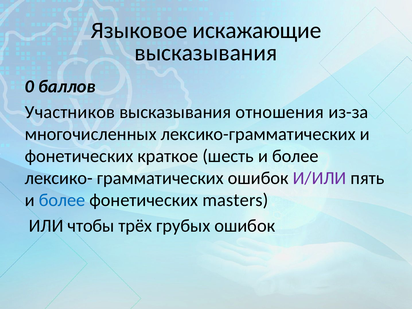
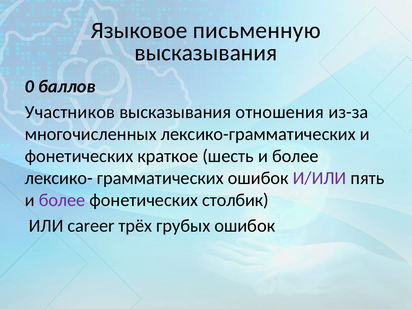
искажающие: искажающие -> письменную
более at (62, 200) colour: blue -> purple
masters: masters -> столбик
чтобы: чтобы -> career
